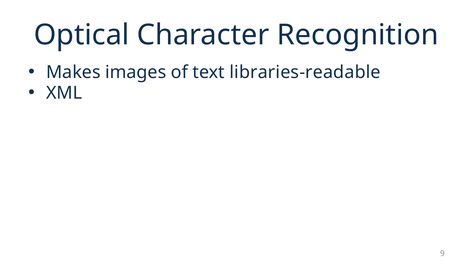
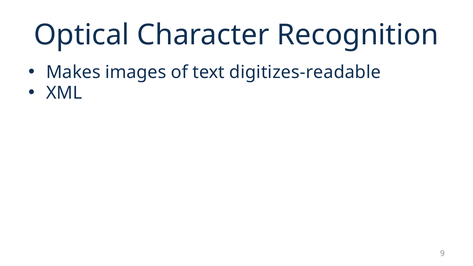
libraries-readable: libraries-readable -> digitizes-readable
